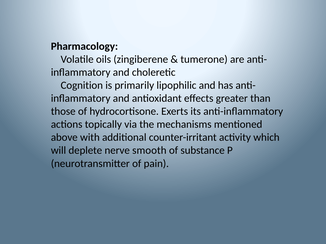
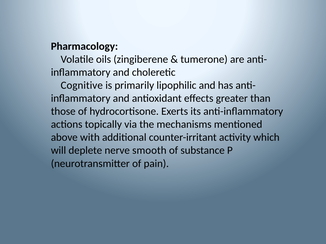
Cognition: Cognition -> Cognitive
